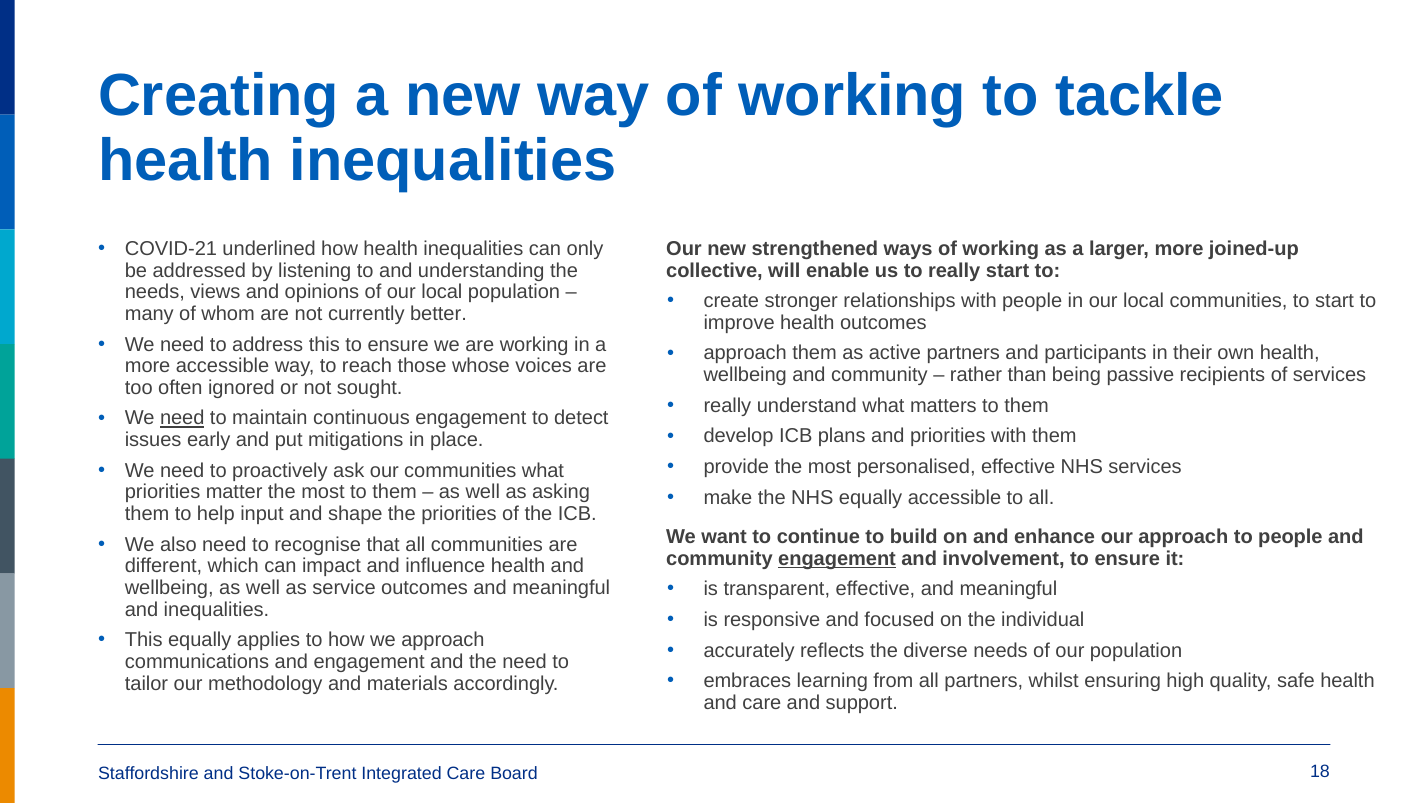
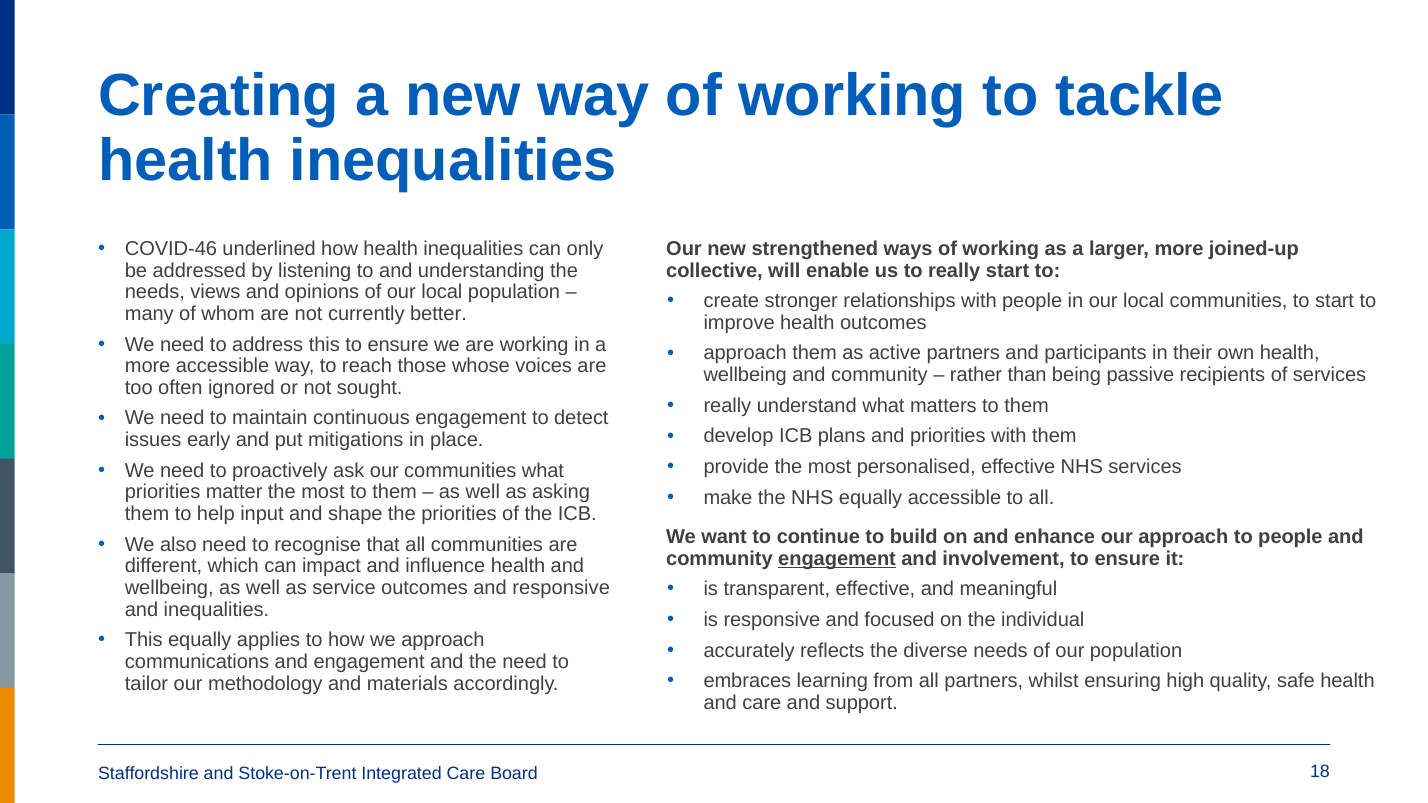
COVID-21: COVID-21 -> COVID-46
need at (182, 418) underline: present -> none
outcomes and meaningful: meaningful -> responsive
